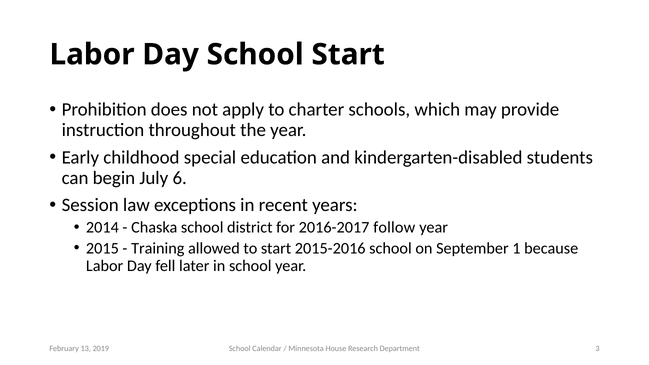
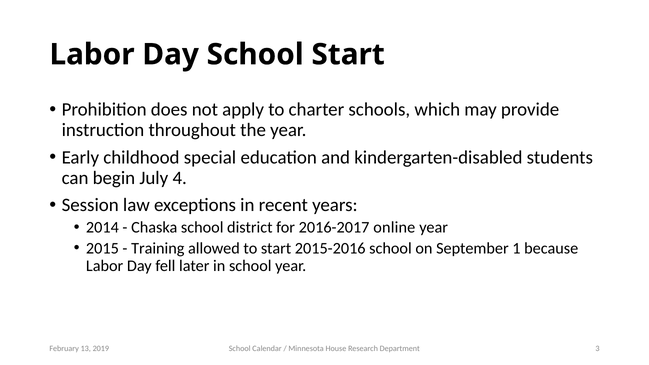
6: 6 -> 4
follow: follow -> online
